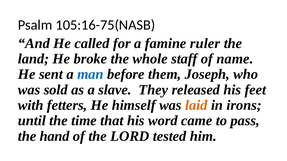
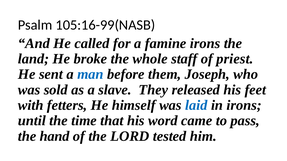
105:16-75(NASB: 105:16-75(NASB -> 105:16-99(NASB
famine ruler: ruler -> irons
name: name -> priest
laid colour: orange -> blue
